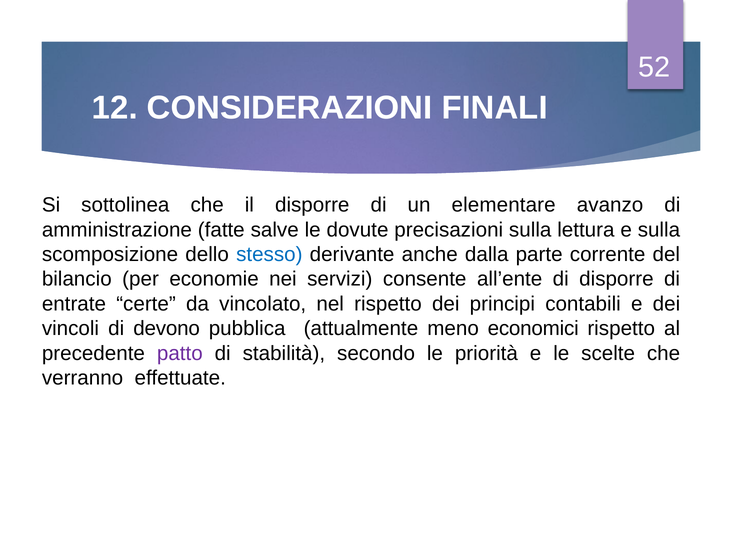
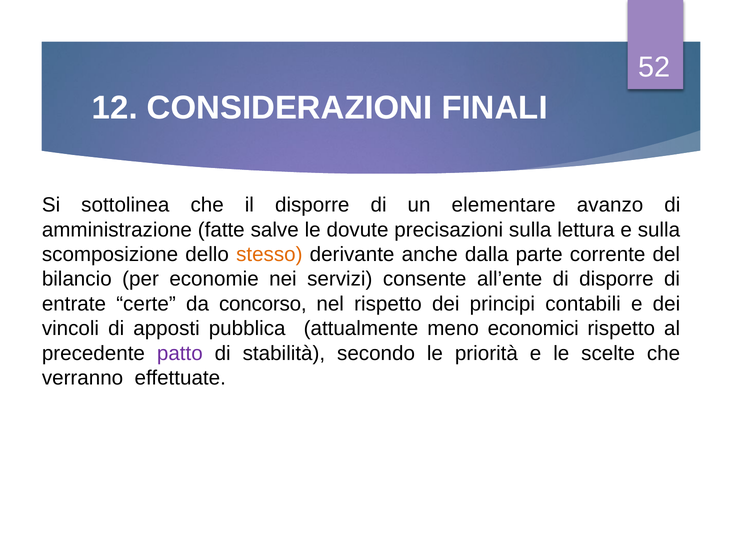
stesso colour: blue -> orange
vincolato: vincolato -> concorso
devono: devono -> apposti
